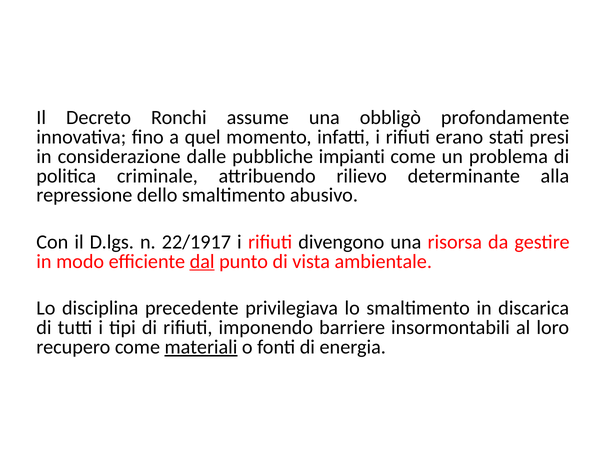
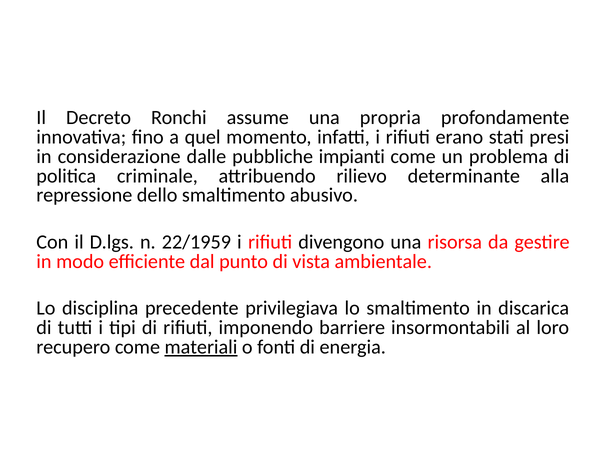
obbligò: obbligò -> propria
22/1917: 22/1917 -> 22/1959
dal underline: present -> none
